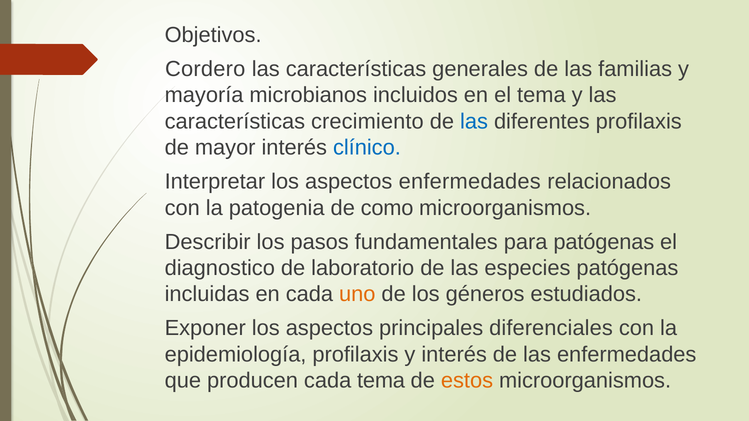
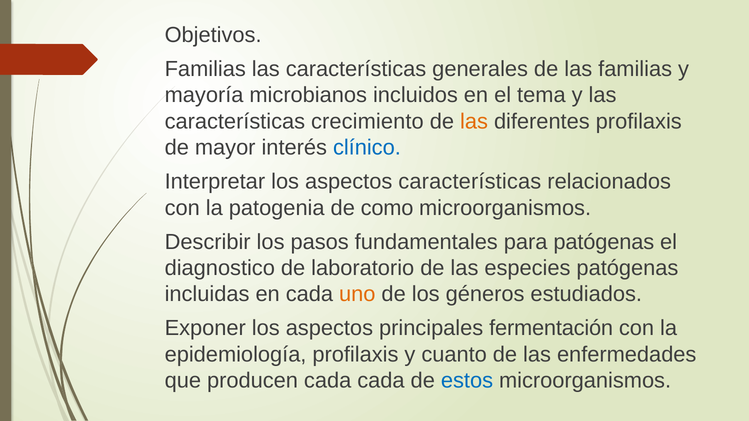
Cordero at (205, 69): Cordero -> Familias
las at (474, 122) colour: blue -> orange
aspectos enfermedades: enfermedades -> características
diferenciales: diferenciales -> fermentación
y interés: interés -> cuanto
cada tema: tema -> cada
estos colour: orange -> blue
